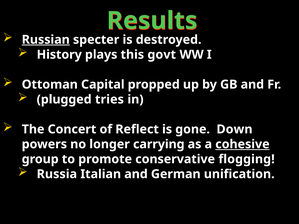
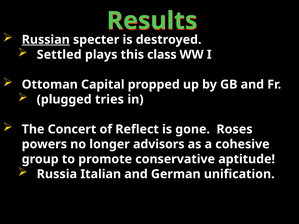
History: History -> Settled
govt: govt -> class
Down: Down -> Roses
carrying: carrying -> advisors
cohesive underline: present -> none
flogging: flogging -> aptitude
